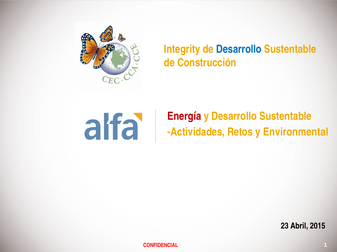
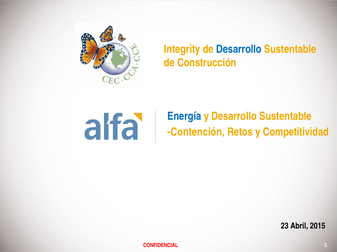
Energía colour: red -> blue
Actividades: Actividades -> Contención
Environmental: Environmental -> Competitividad
